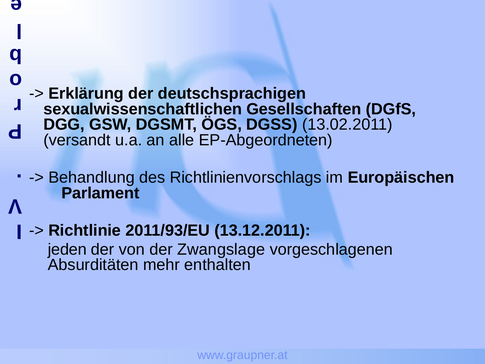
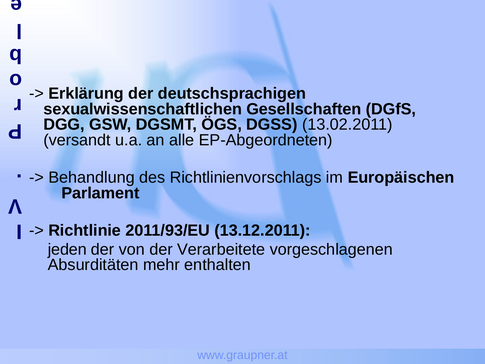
Zwangslage: Zwangslage -> Verarbeitete
